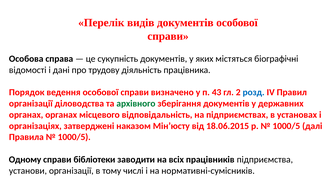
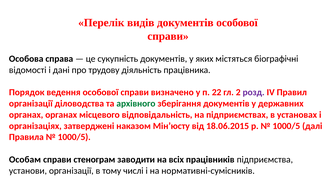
43: 43 -> 22
розд colour: blue -> purple
Одному: Одному -> Особам
бібліотеки: бібліотеки -> стенограм
